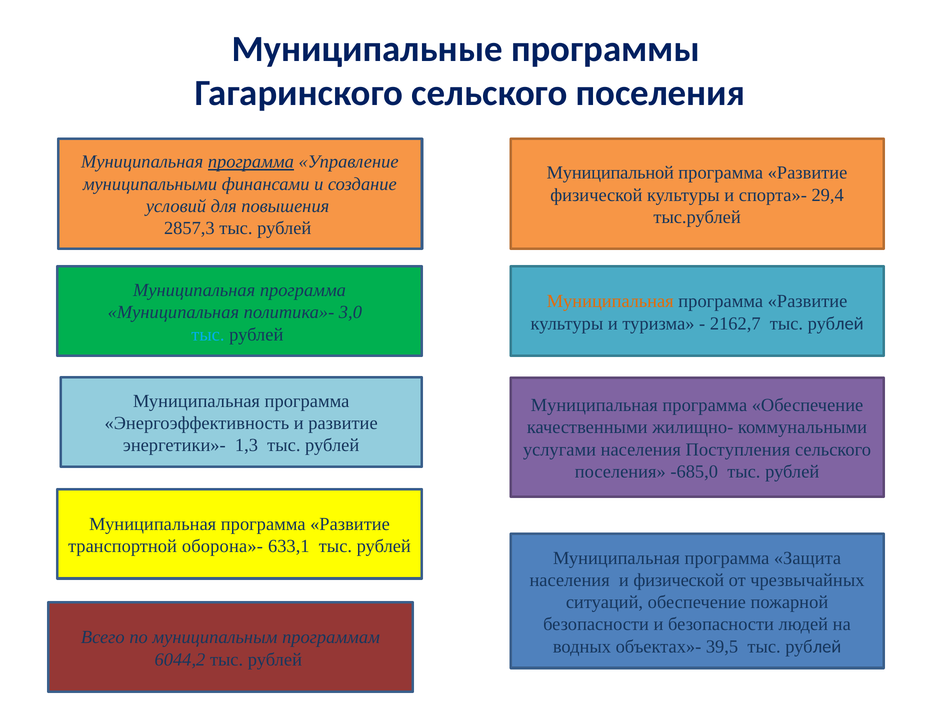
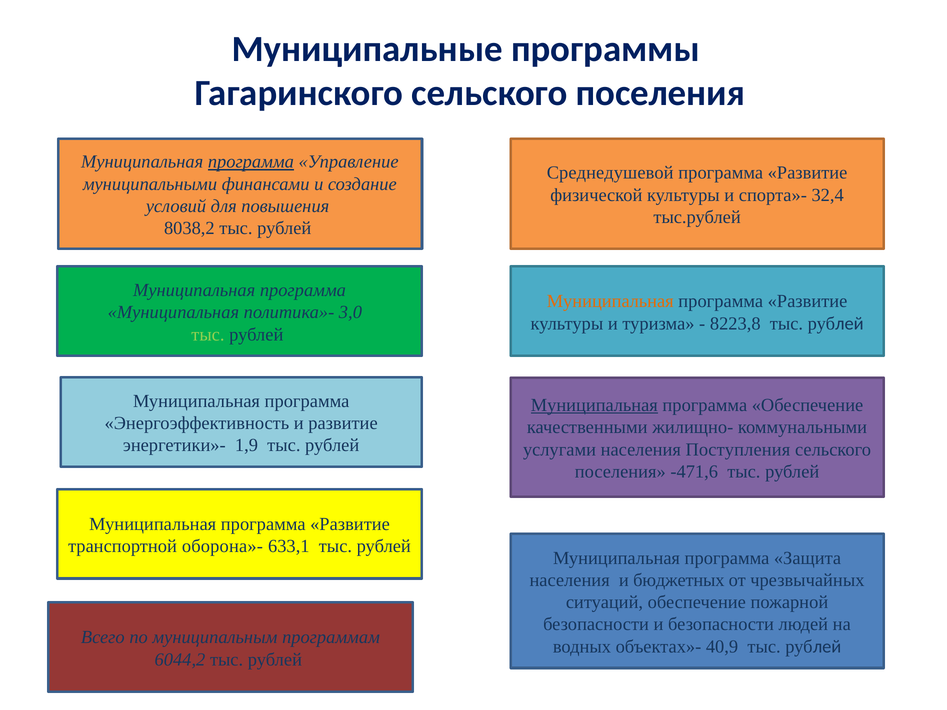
Муниципальной: Муниципальной -> Среднедушевой
29,4: 29,4 -> 32,4
2857,3: 2857,3 -> 8038,2
2162,7: 2162,7 -> 8223,8
тыс at (208, 335) colour: light blue -> light green
Муниципальная at (594, 405) underline: none -> present
1,3: 1,3 -> 1,9
-685,0: -685,0 -> -471,6
и физической: физической -> бюджетных
39,5: 39,5 -> 40,9
